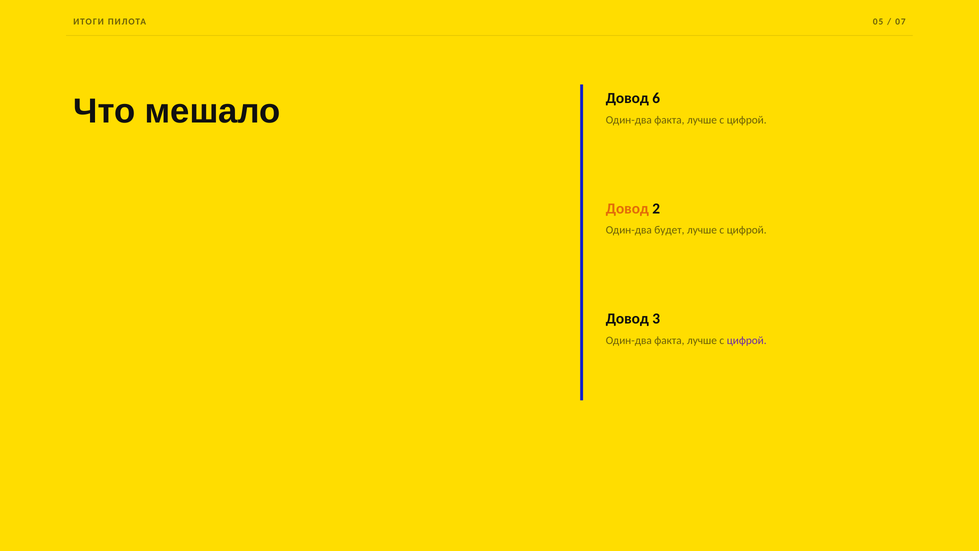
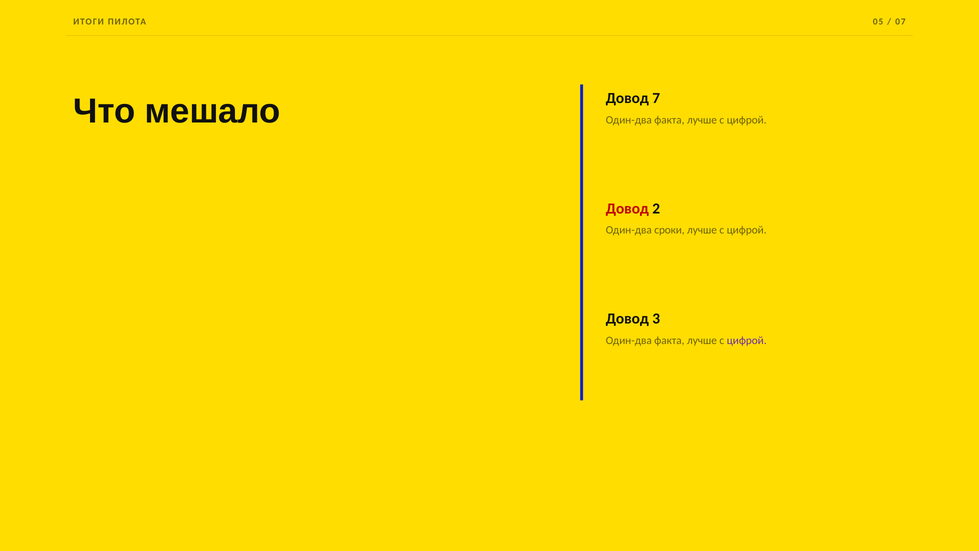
6: 6 -> 7
Довод at (627, 208) colour: orange -> red
будет: будет -> сроки
